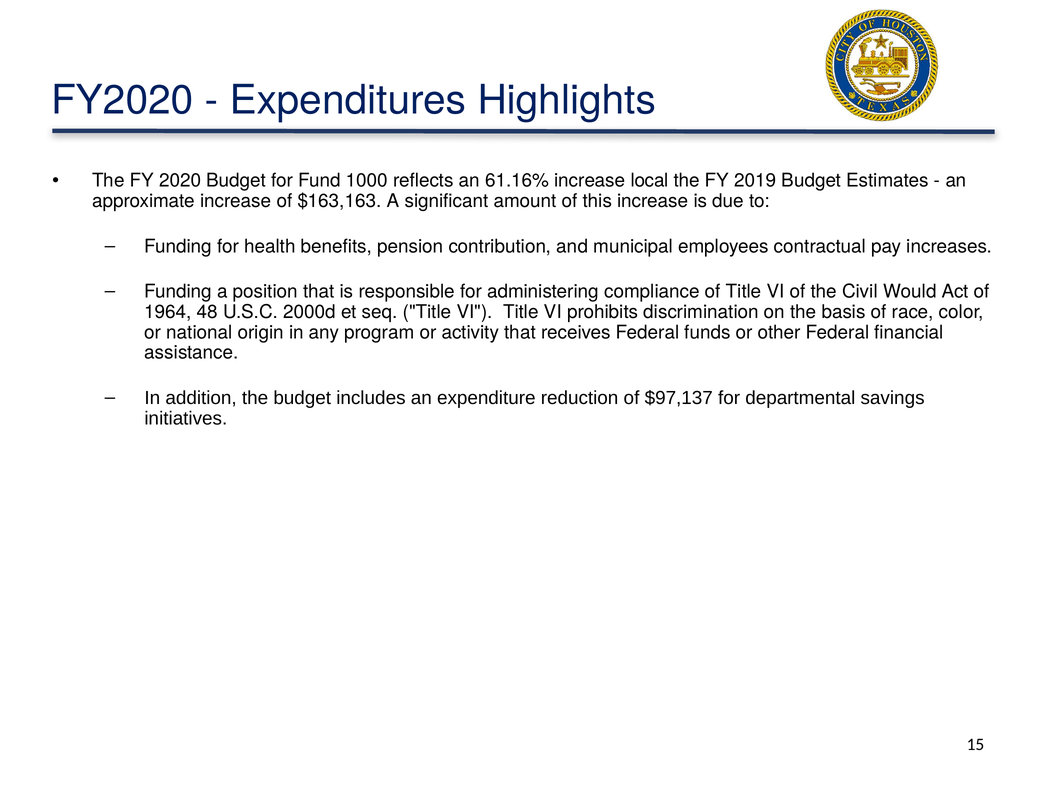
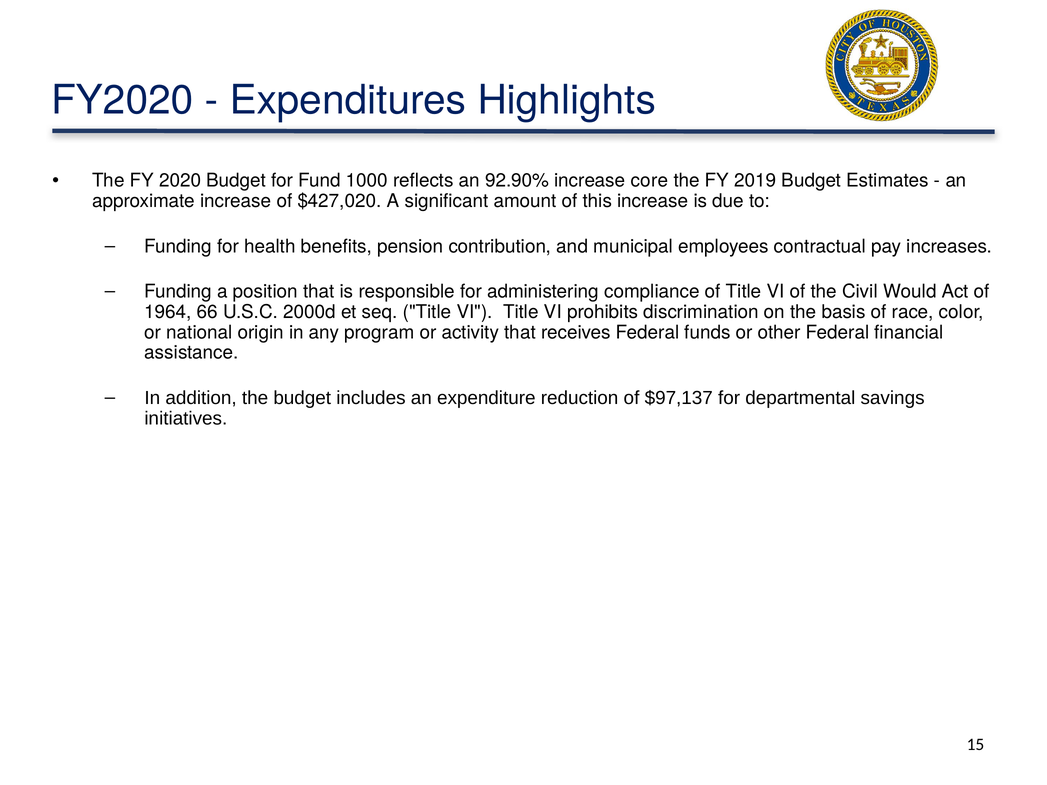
61.16%: 61.16% -> 92.90%
local: local -> core
$163,163: $163,163 -> $427,020
48: 48 -> 66
